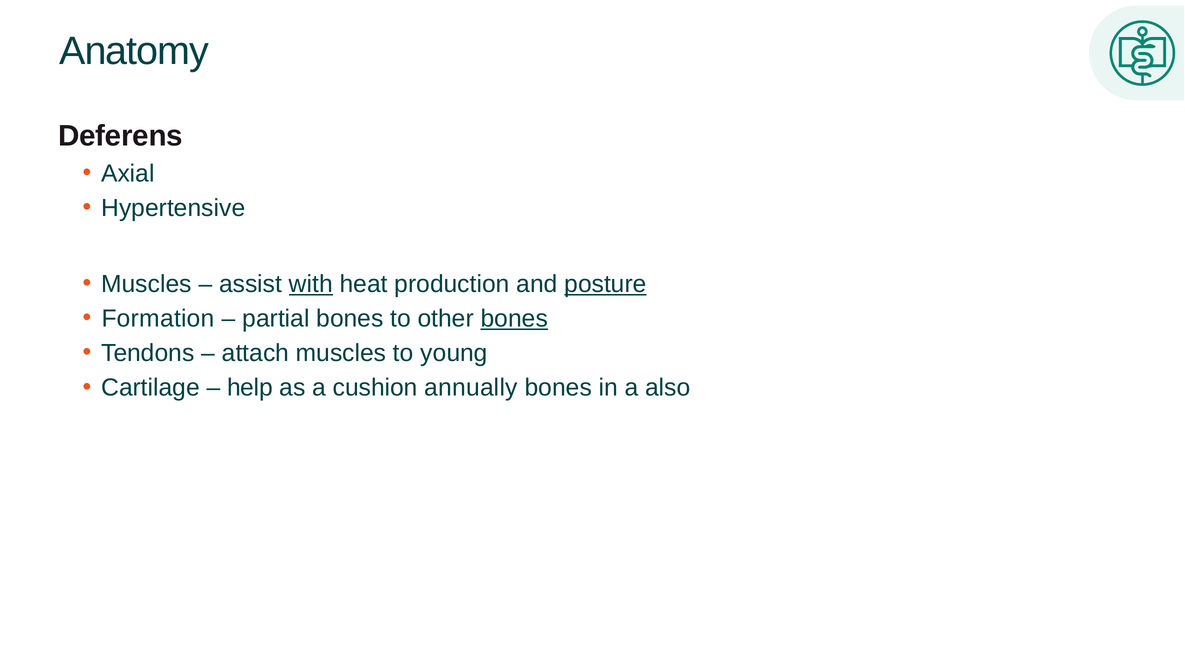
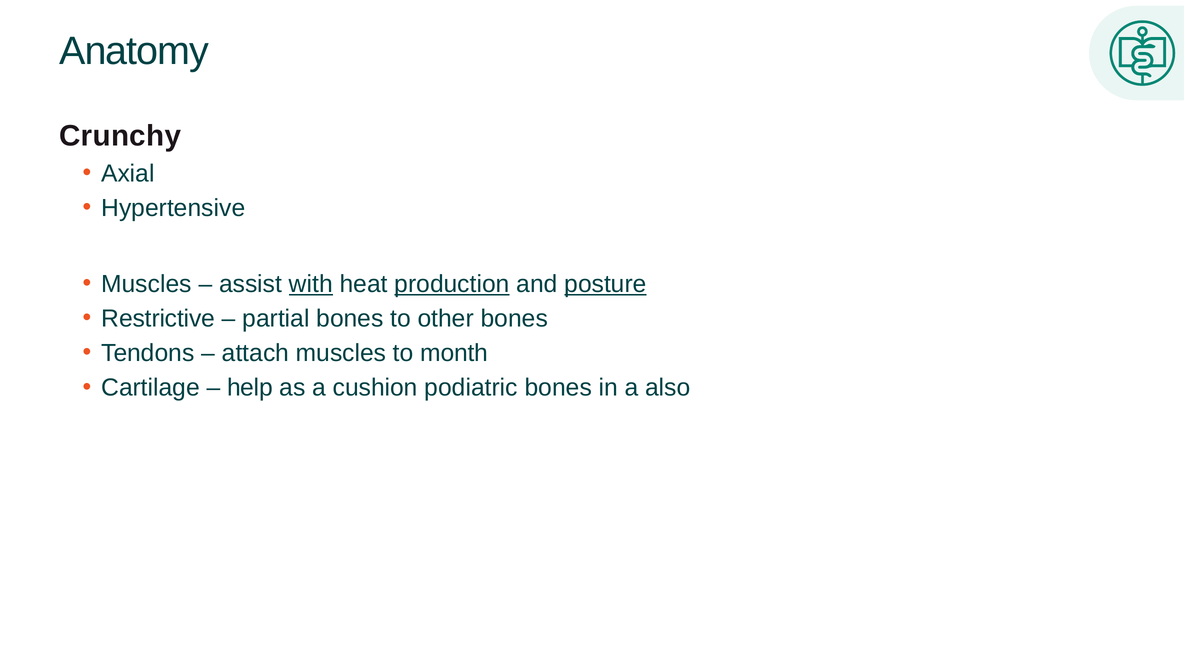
Deferens: Deferens -> Crunchy
production underline: none -> present
Formation: Formation -> Restrictive
bones at (514, 318) underline: present -> none
young: young -> month
annually: annually -> podiatric
